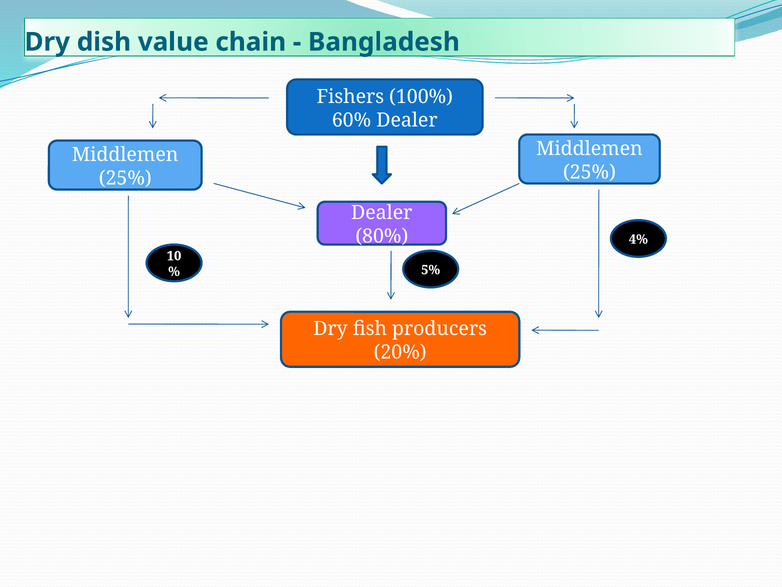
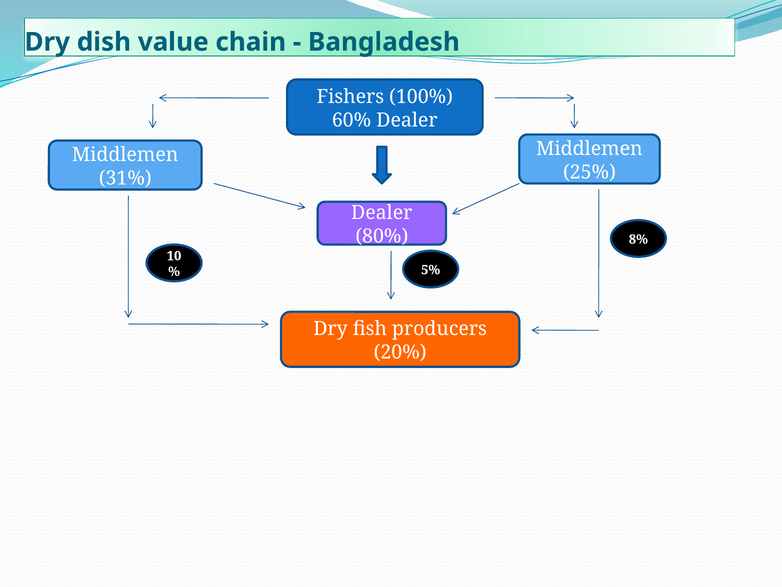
25% at (125, 178): 25% -> 31%
4%: 4% -> 8%
